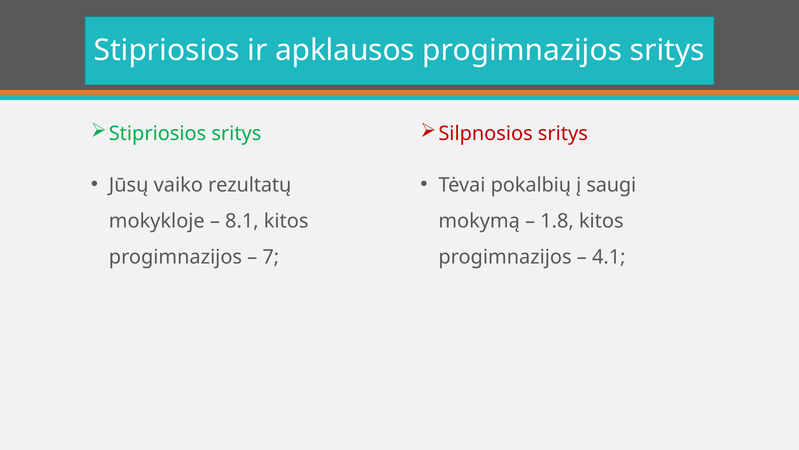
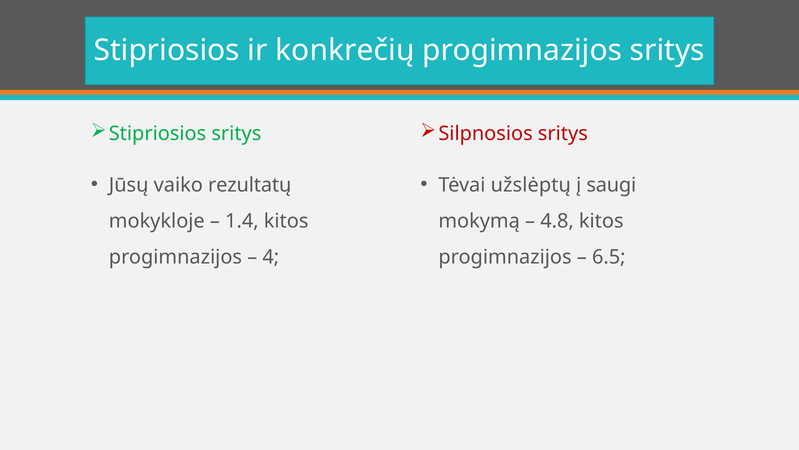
apklausos: apklausos -> konkrečių
pokalbių: pokalbių -> užslėptų
8.1: 8.1 -> 1.4
1.8: 1.8 -> 4.8
7: 7 -> 4
4.1: 4.1 -> 6.5
